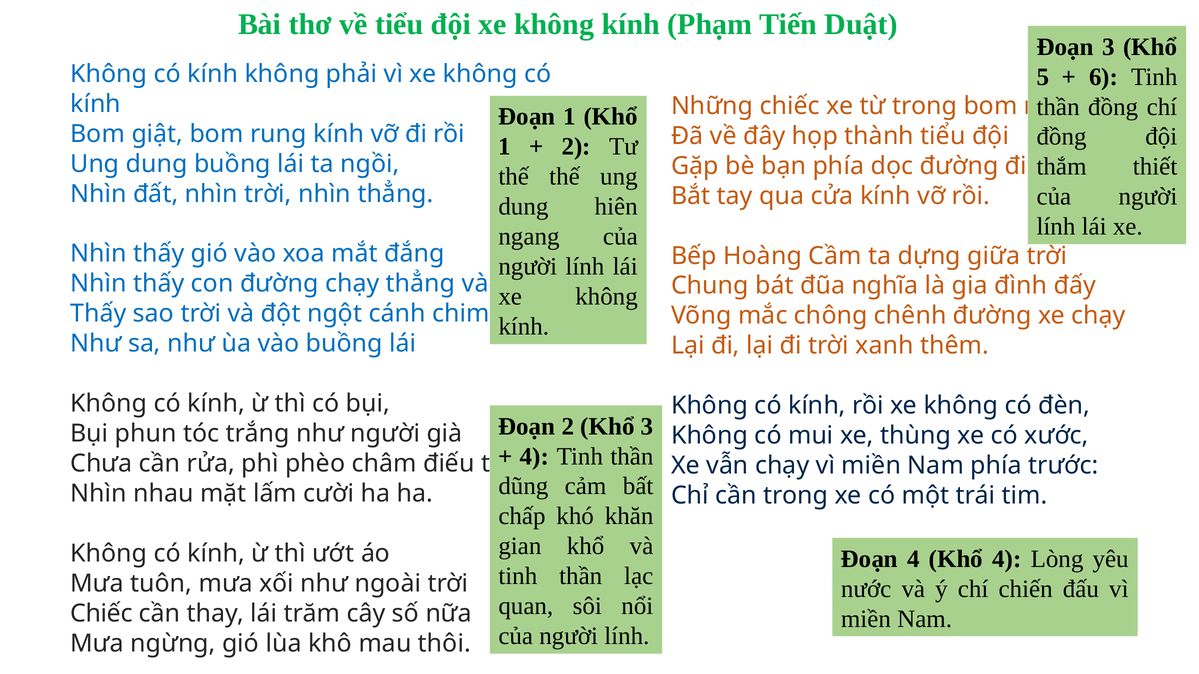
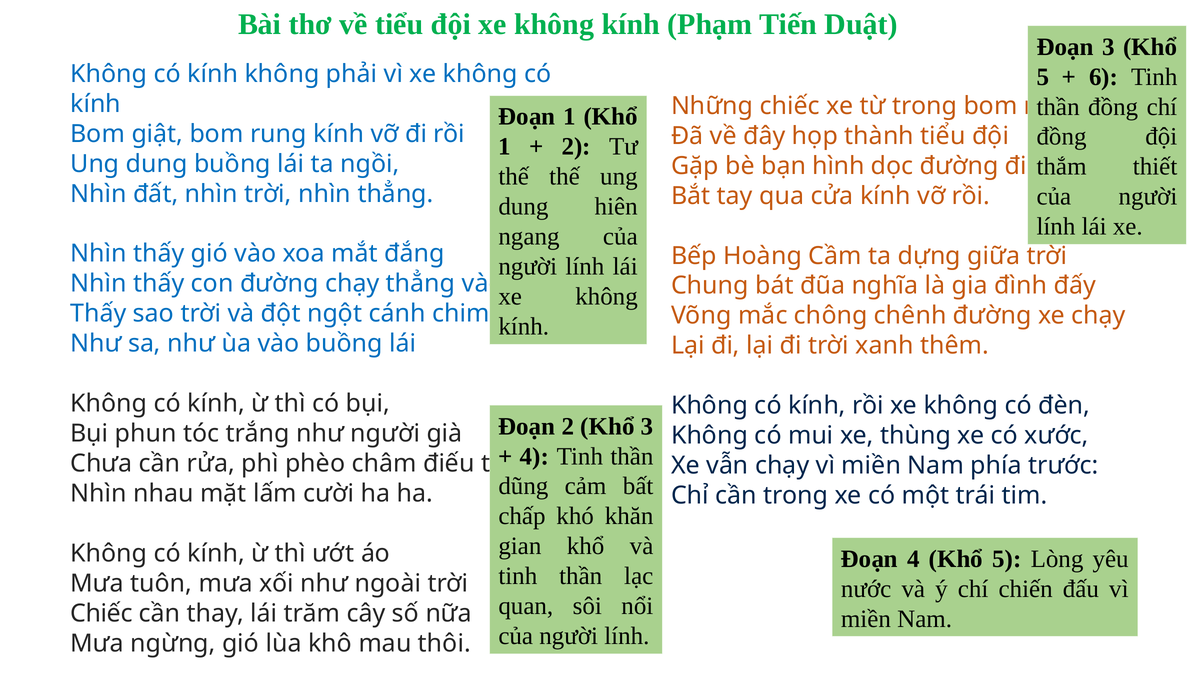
bạn phía: phía -> hình
4 Khổ 4: 4 -> 5
